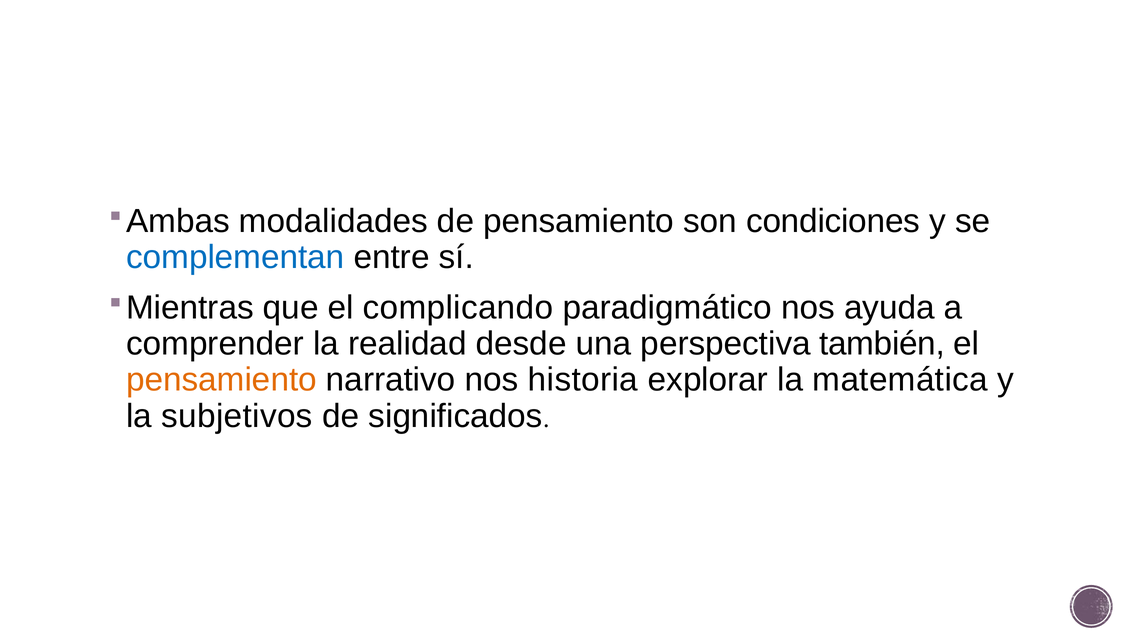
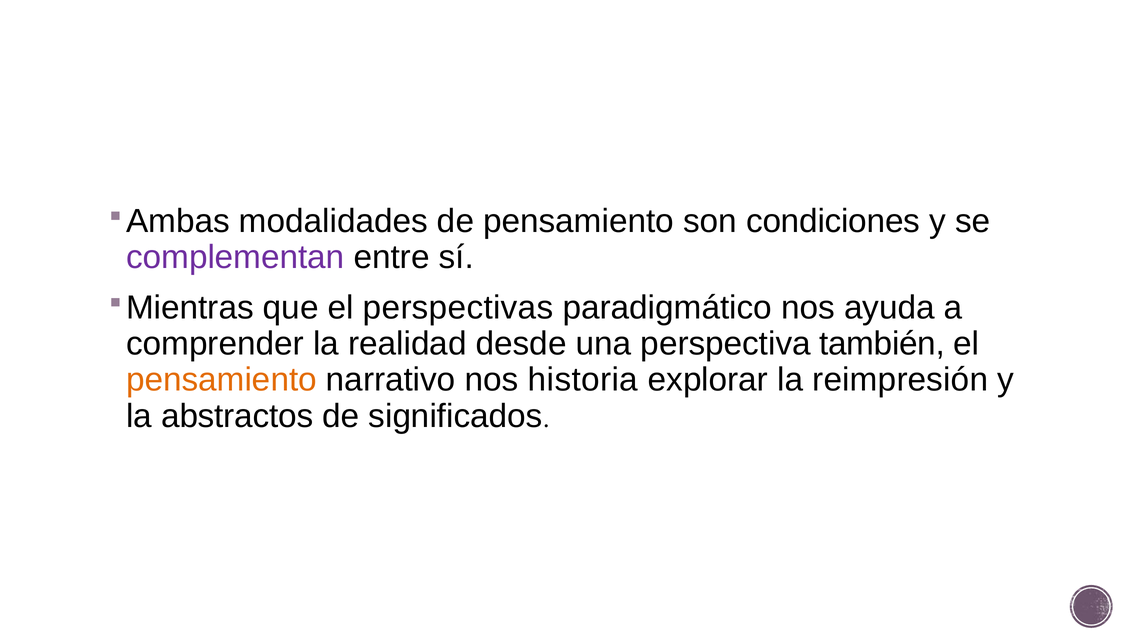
complementan colour: blue -> purple
complicando: complicando -> perspectivas
matemática: matemática -> reimpresión
subjetivos: subjetivos -> abstractos
